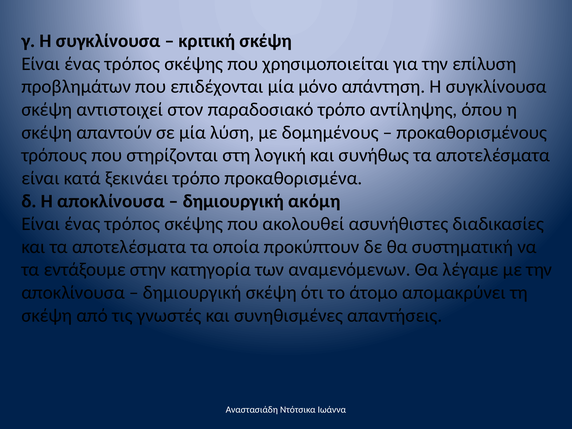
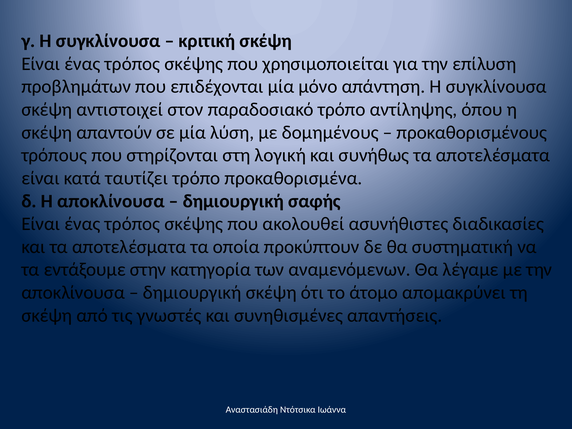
ξεκινάει: ξεκινάει -> ταυτίζει
ακόμη: ακόμη -> σαφής
